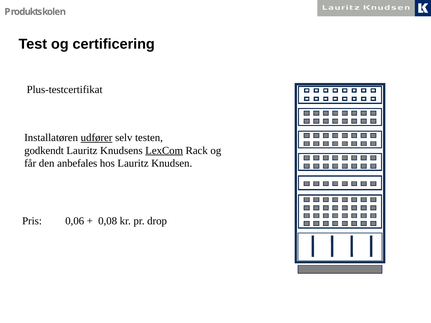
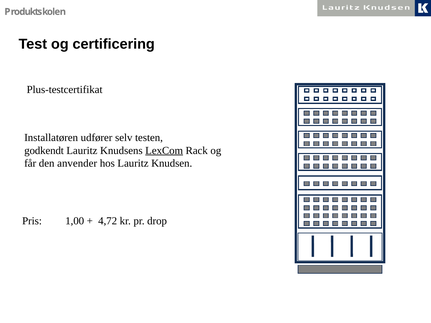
udfører underline: present -> none
anbefales: anbefales -> anvender
0,06: 0,06 -> 1,00
0,08: 0,08 -> 4,72
